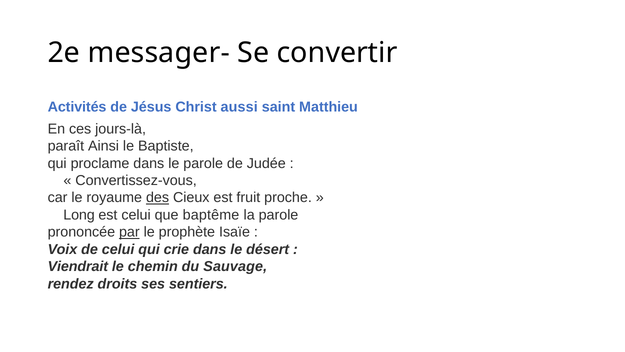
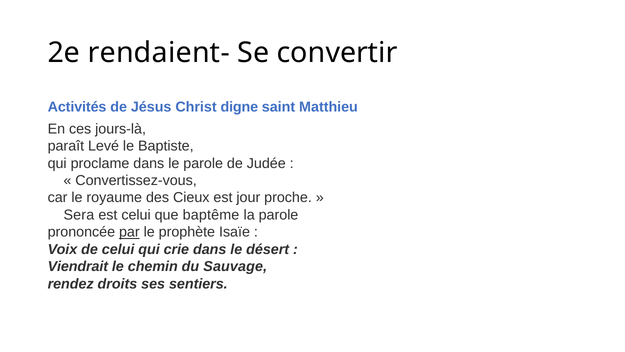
messager-: messager- -> rendaient-
aussi: aussi -> digne
Ainsi: Ainsi -> Levé
des underline: present -> none
fruit: fruit -> jour
Long: Long -> Sera
